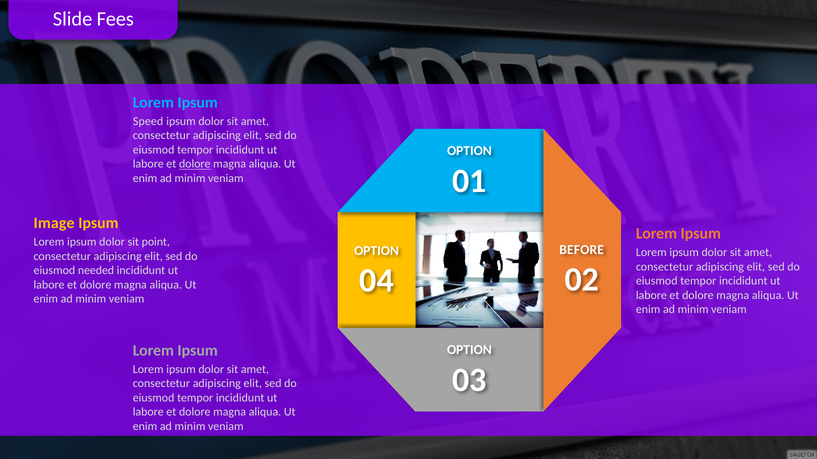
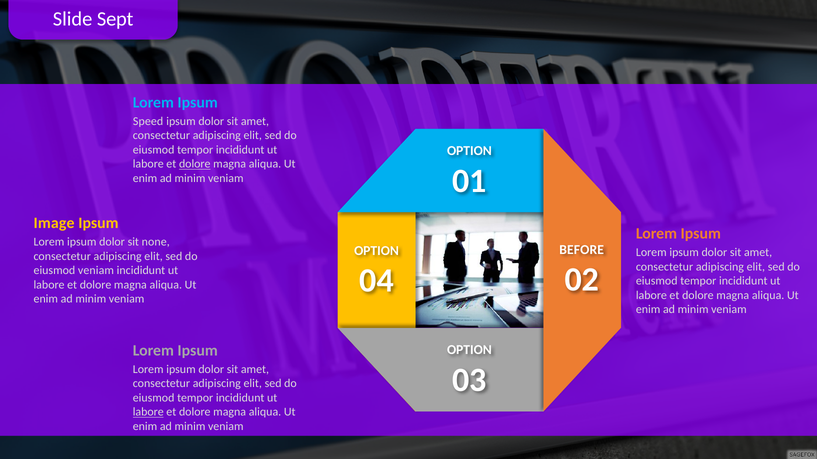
Fees: Fees -> Sept
point: point -> none
eiusmod needed: needed -> veniam
labore at (148, 412) underline: none -> present
